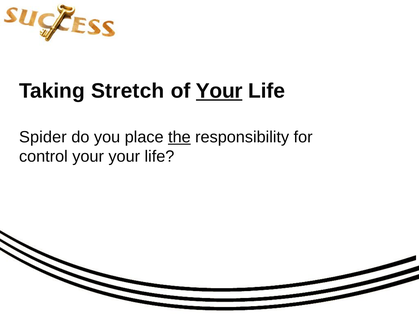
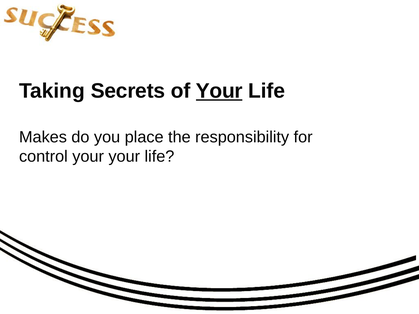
Stretch: Stretch -> Secrets
Spider: Spider -> Makes
the underline: present -> none
